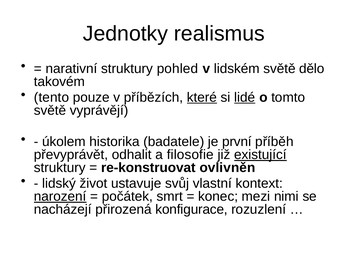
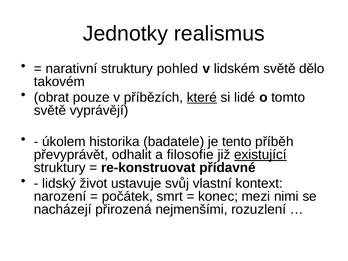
tento: tento -> obrat
lidé underline: present -> none
první: první -> tento
ovlivněn: ovlivněn -> přídavné
narození underline: present -> none
konfigurace: konfigurace -> nejmenšími
